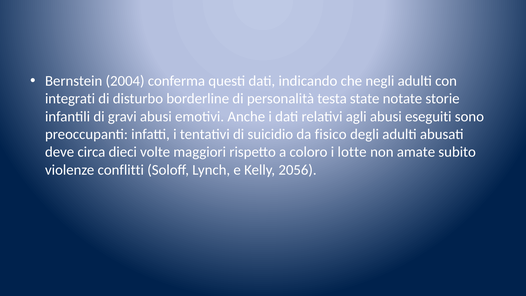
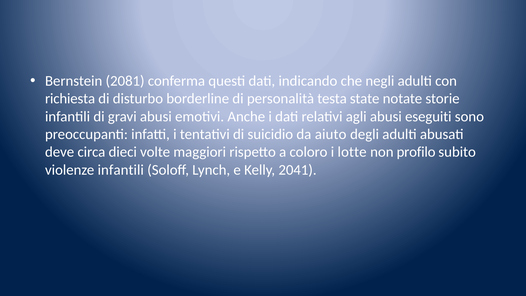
2004: 2004 -> 2081
integrati: integrati -> richiesta
fisico: fisico -> aiuto
amate: amate -> profilo
violenze conflitti: conflitti -> infantili
2056: 2056 -> 2041
